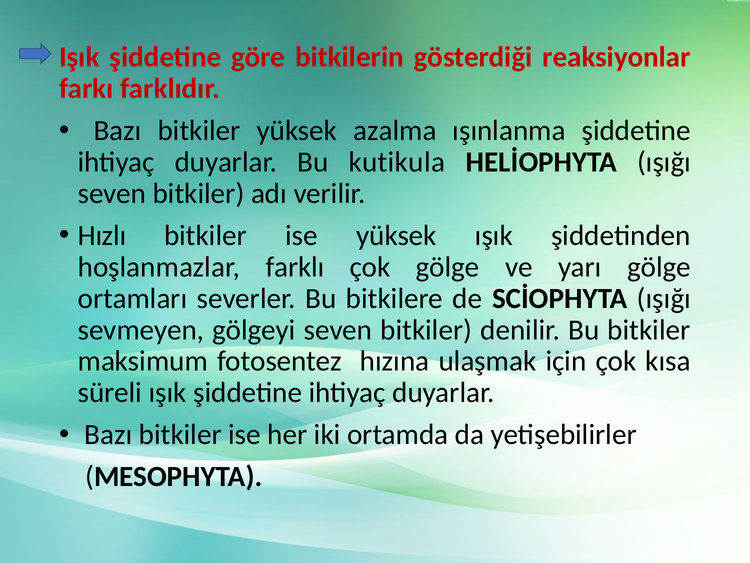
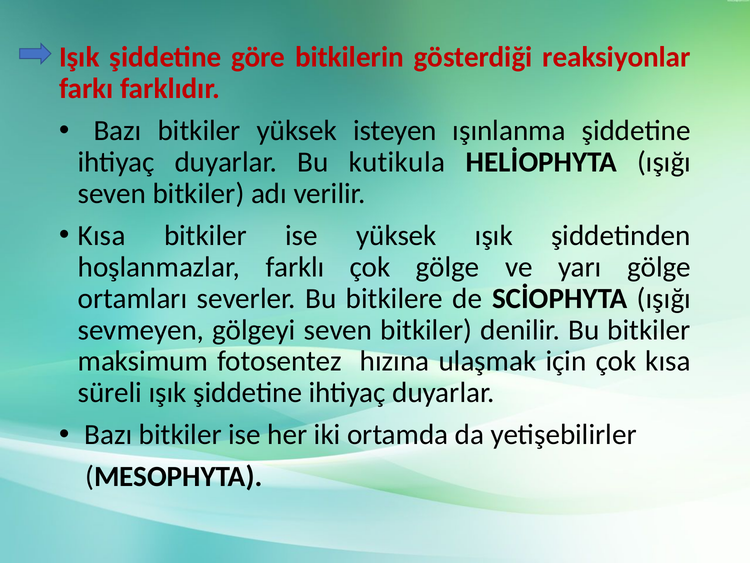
azalma: azalma -> isteyen
Hızlı at (102, 235): Hızlı -> Kısa
